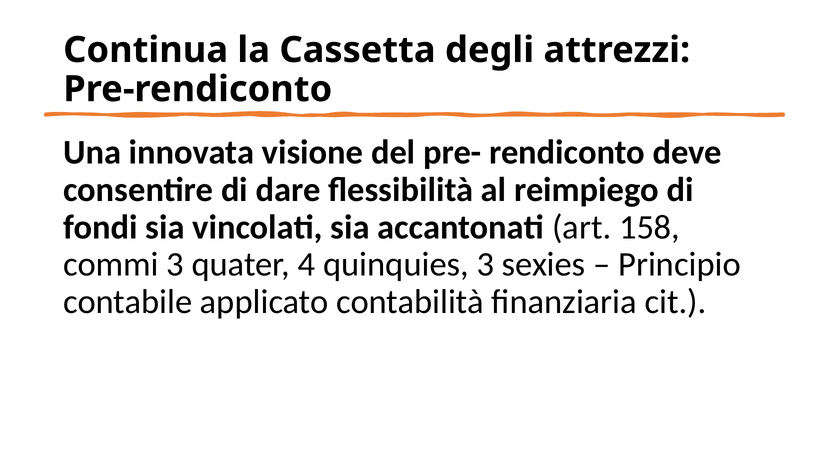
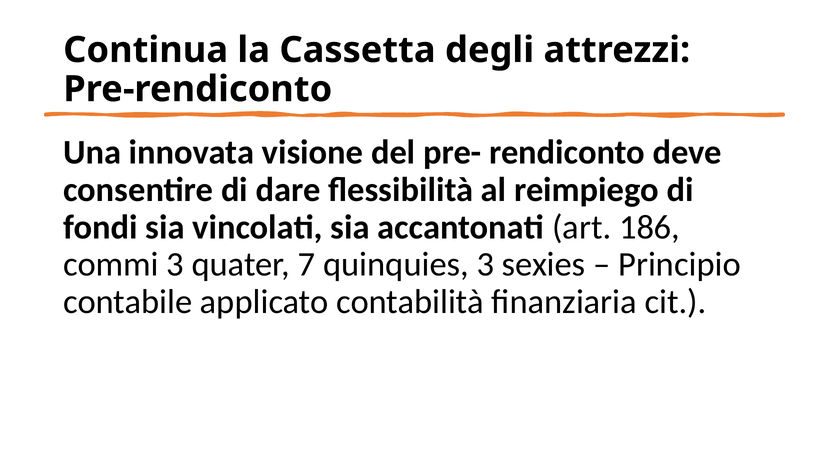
158: 158 -> 186
4: 4 -> 7
